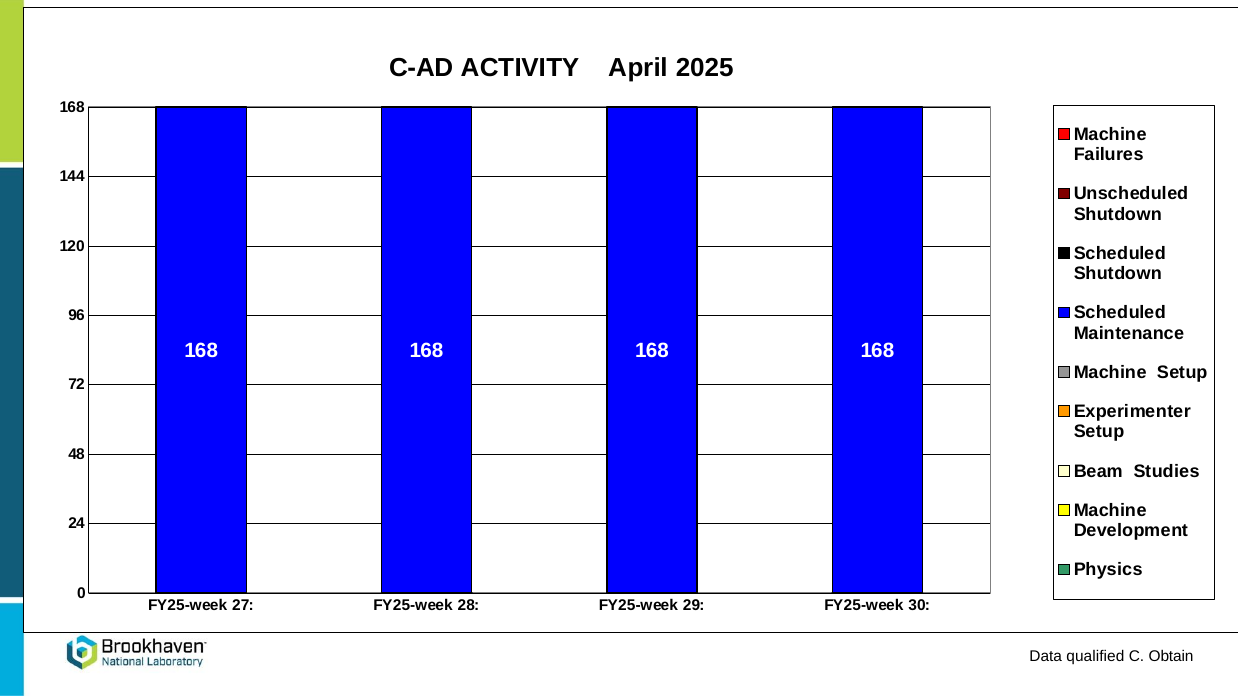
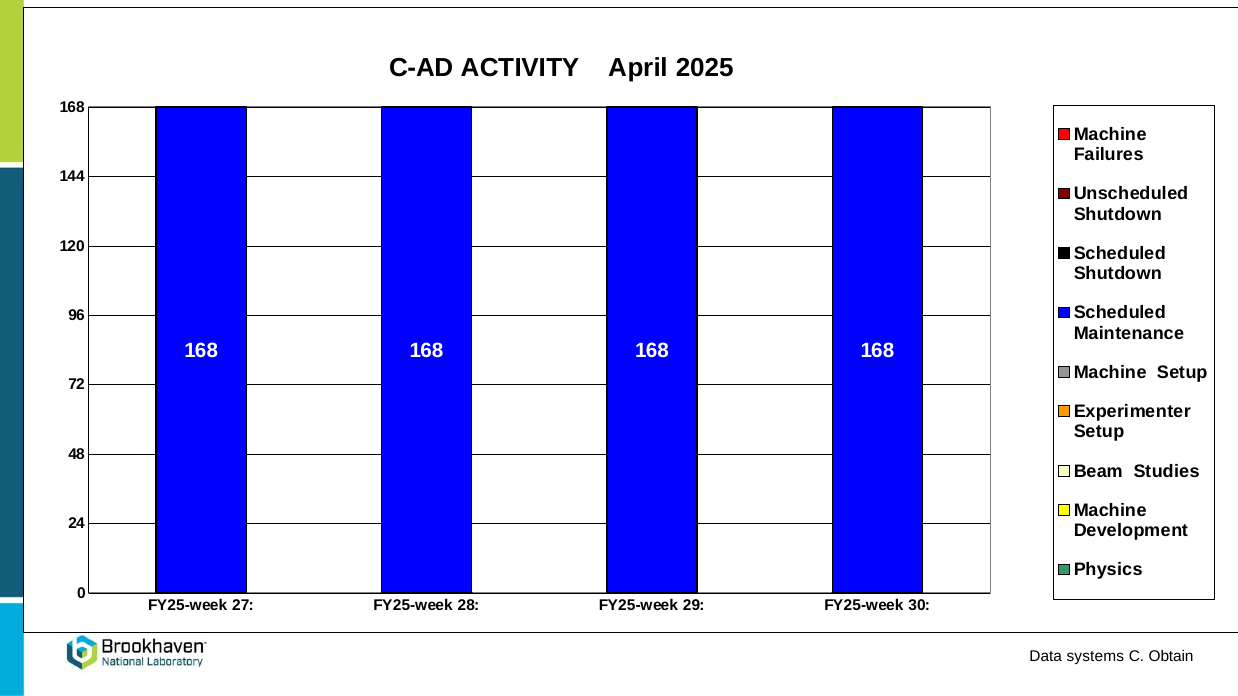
qualified: qualified -> systems
